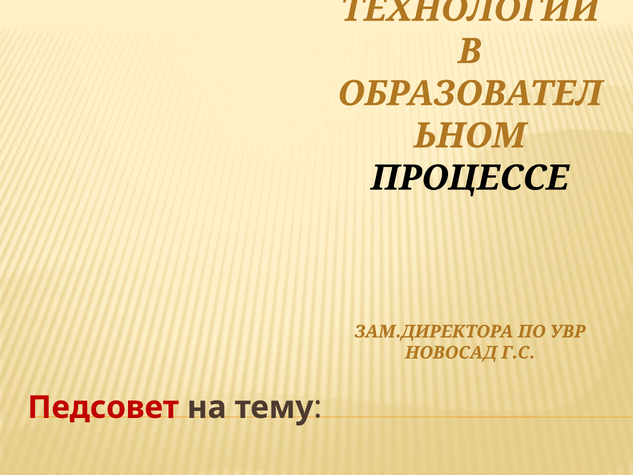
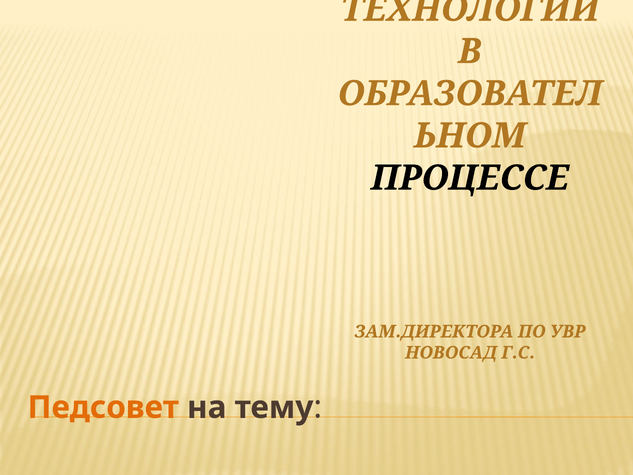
Педсовет colour: red -> orange
